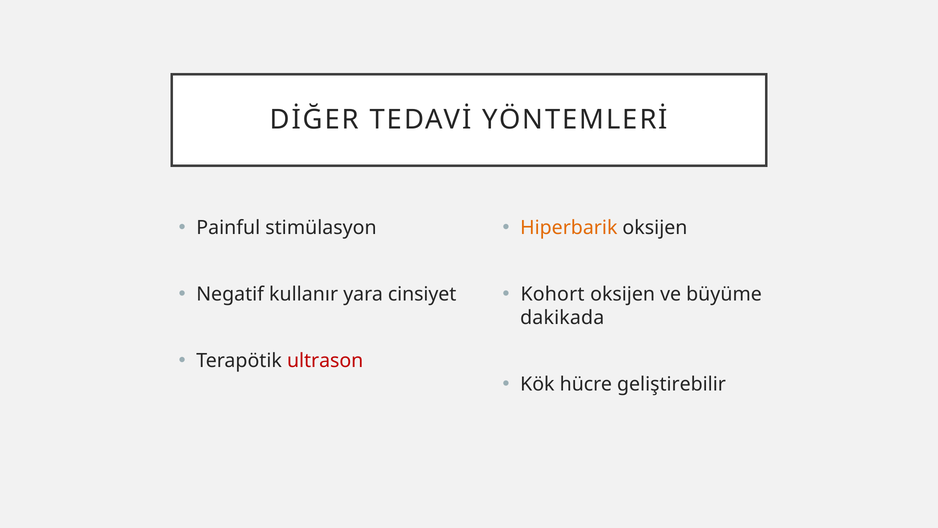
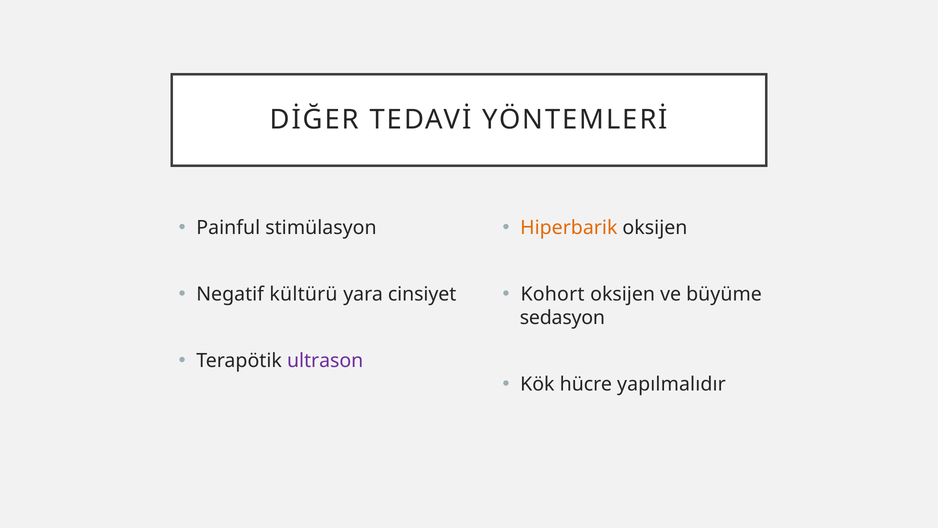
kullanır: kullanır -> kültürü
dakikada: dakikada -> sedasyon
ultrason colour: red -> purple
geliştirebilir: geliştirebilir -> yapılmalıdır
